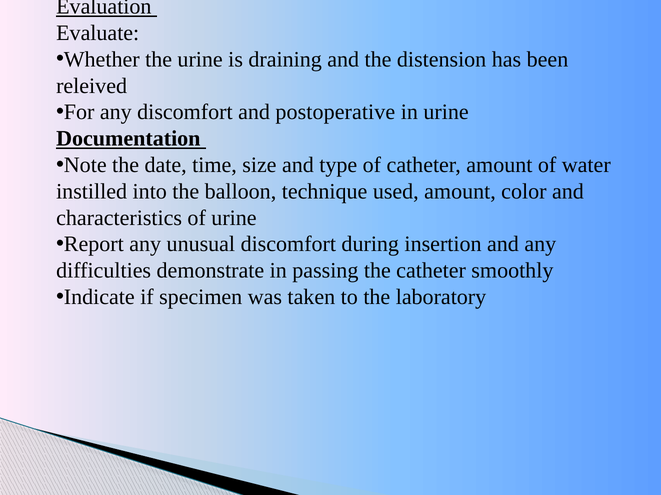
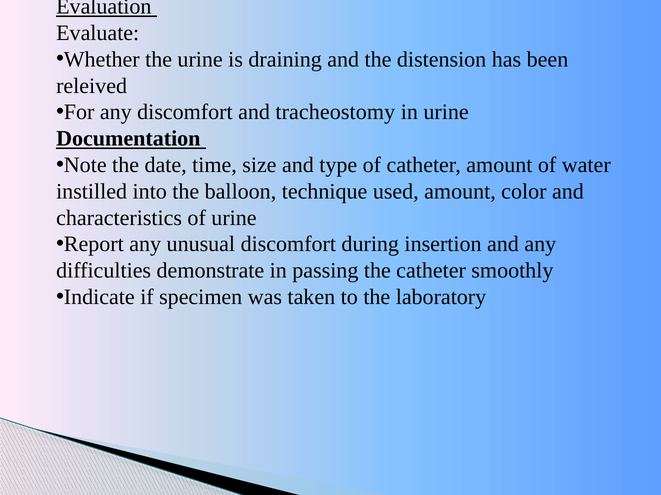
postoperative: postoperative -> tracheostomy
